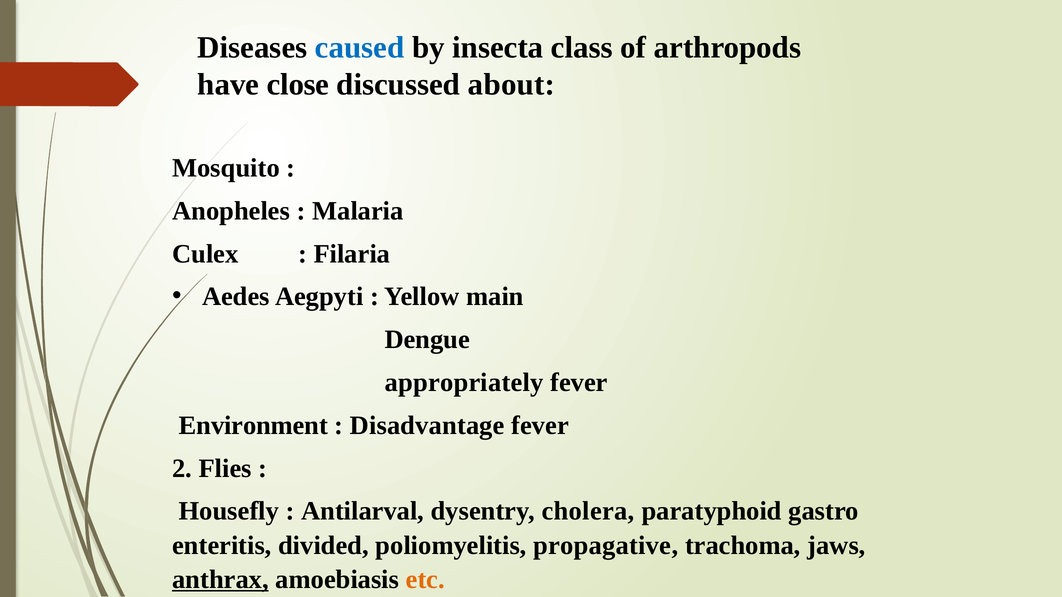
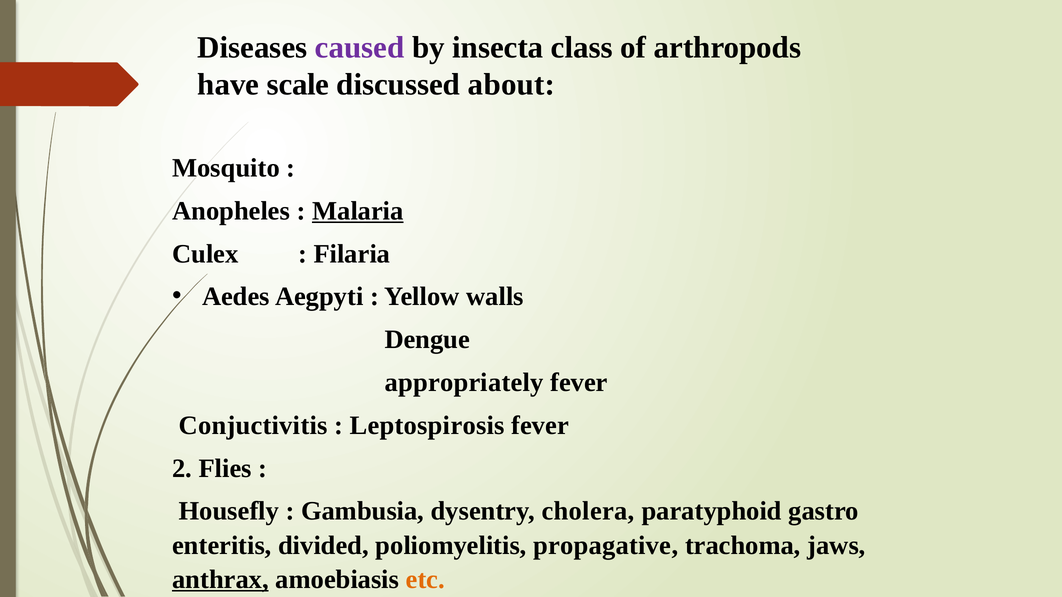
caused colour: blue -> purple
close: close -> scale
Malaria underline: none -> present
main: main -> walls
Environment: Environment -> Conjuctivitis
Disadvantage: Disadvantage -> Leptospirosis
Antilarval: Antilarval -> Gambusia
